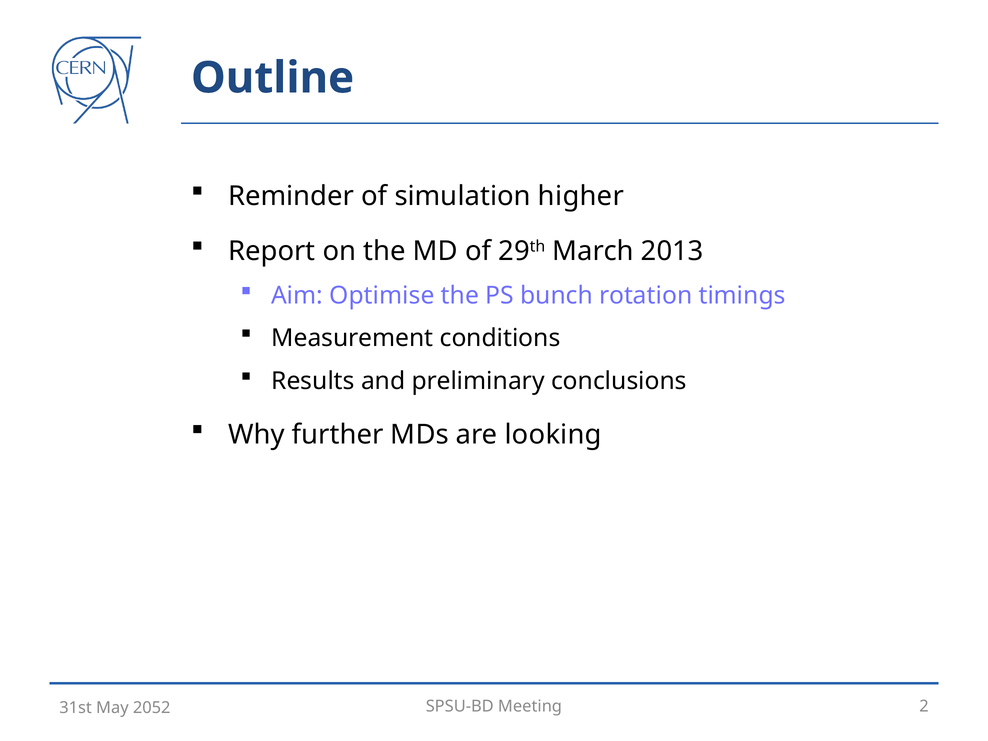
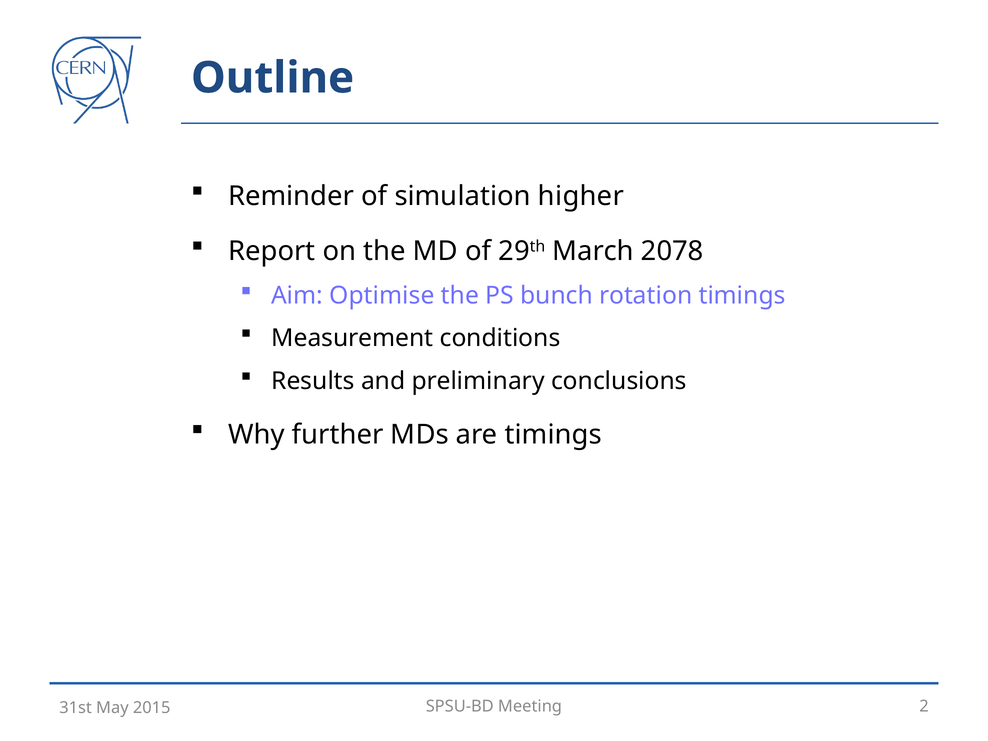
2013: 2013 -> 2078
are looking: looking -> timings
2052: 2052 -> 2015
